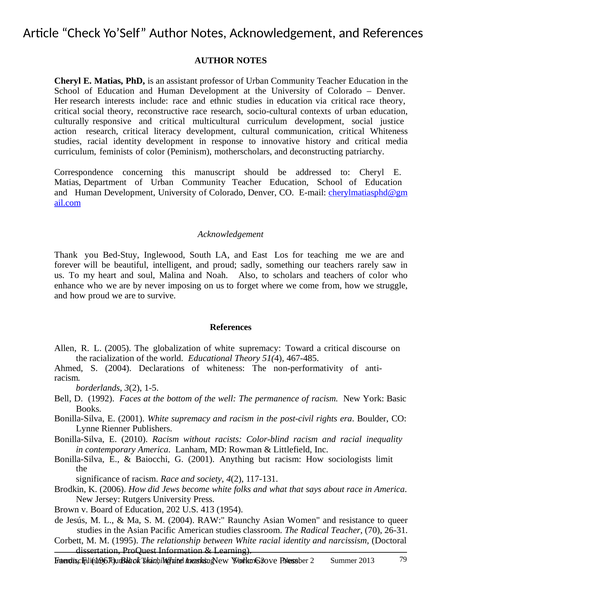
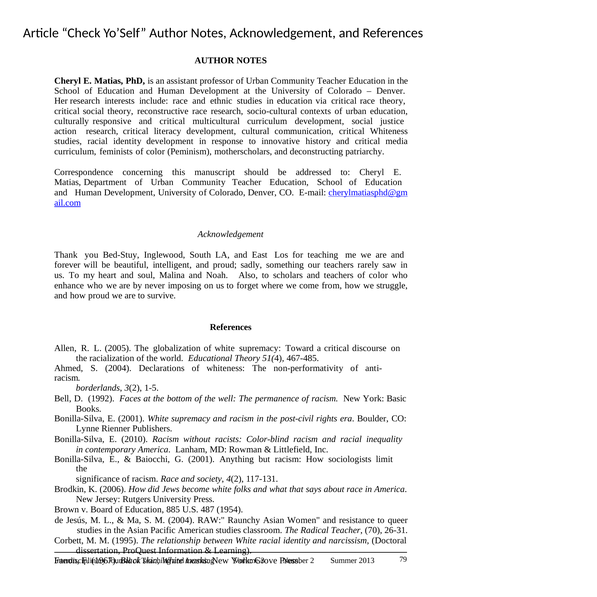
202: 202 -> 885
413: 413 -> 487
